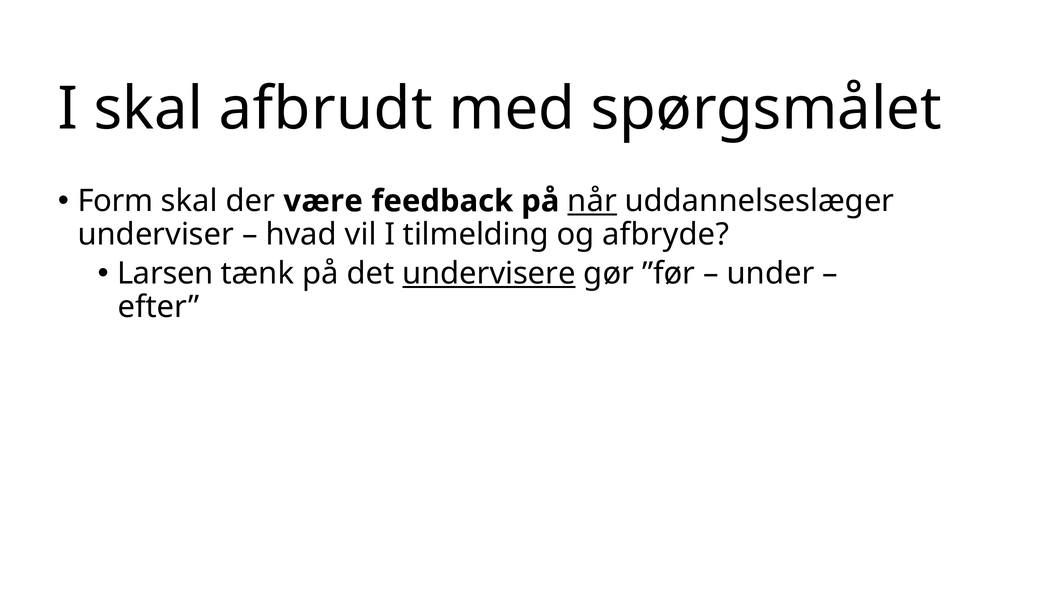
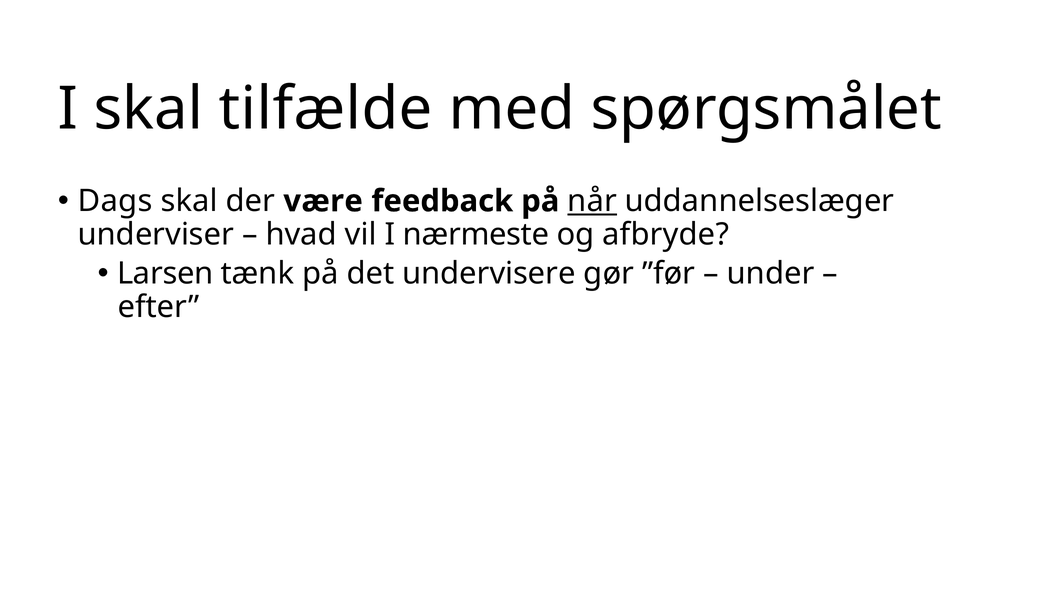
afbrudt: afbrudt -> tilfælde
Form: Form -> Dags
tilmelding: tilmelding -> nærmeste
undervisere underline: present -> none
